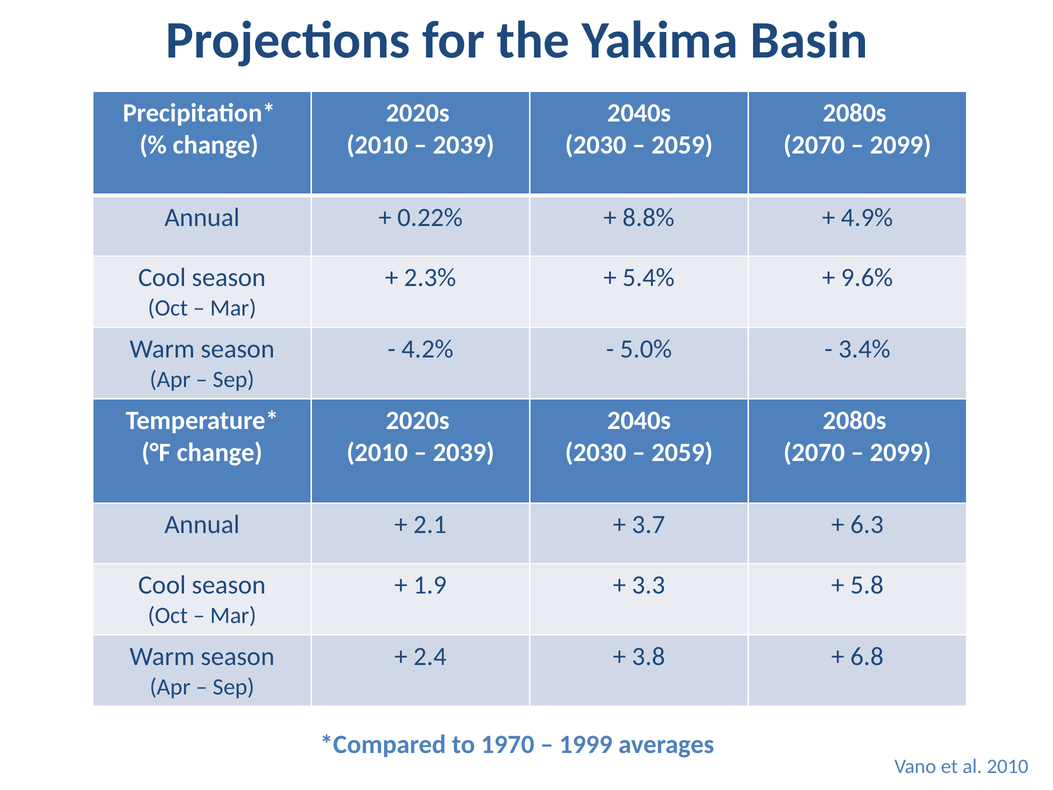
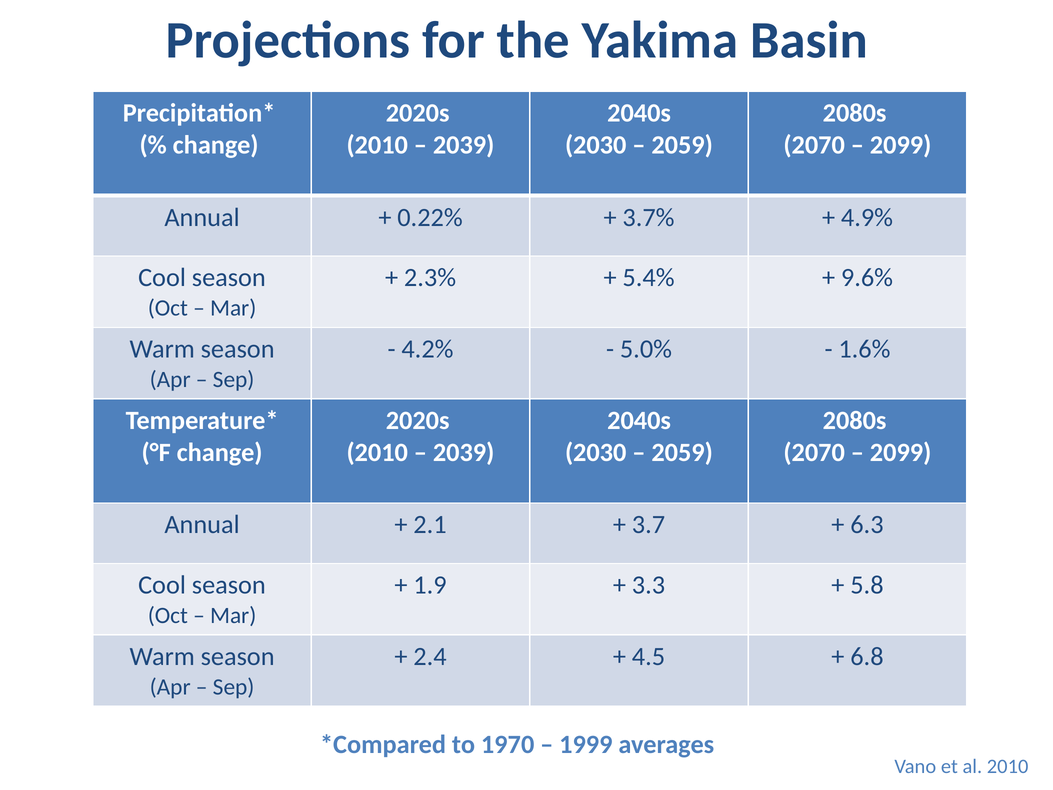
8.8%: 8.8% -> 3.7%
3.4%: 3.4% -> 1.6%
3.8: 3.8 -> 4.5
